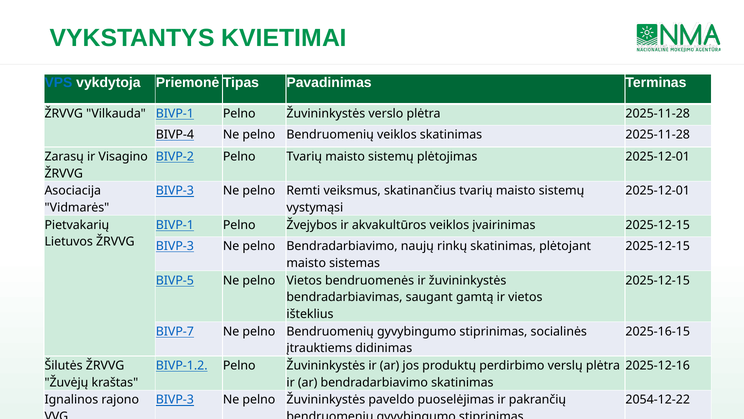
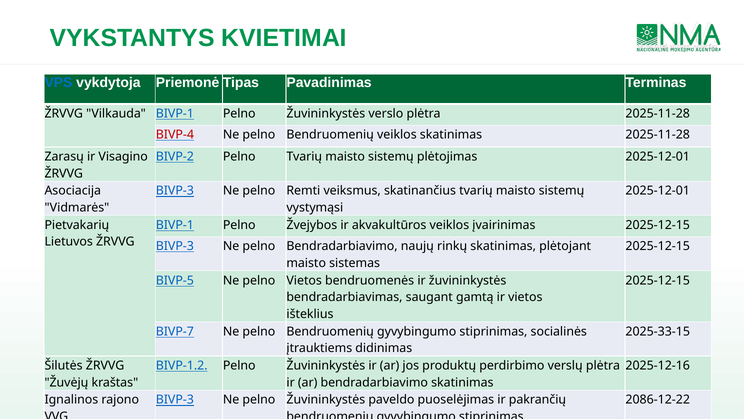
BIVP-4 colour: black -> red
2025-16-15: 2025-16-15 -> 2025-33-15
2054-12-22: 2054-12-22 -> 2086-12-22
